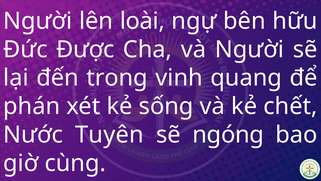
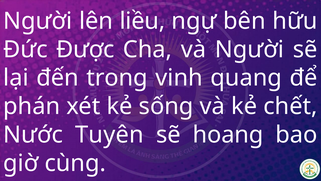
loài: loài -> liều
ngóng: ngóng -> hoang
